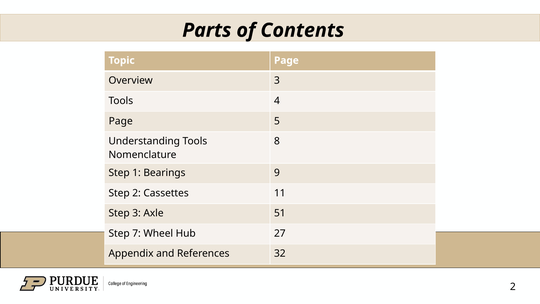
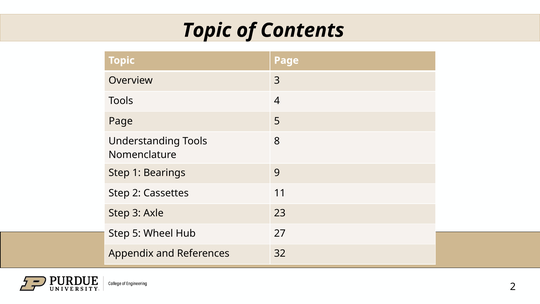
Parts at (207, 30): Parts -> Topic
51: 51 -> 23
Step 7: 7 -> 5
